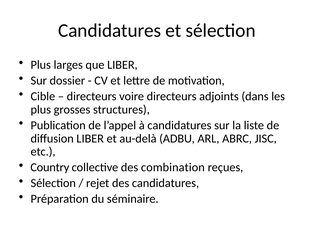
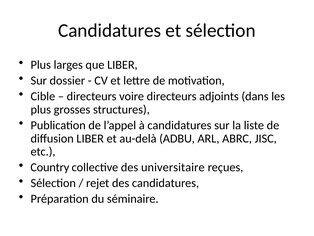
combination: combination -> universitaire
